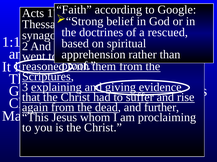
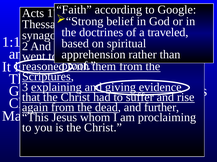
rescued: rescued -> traveled
